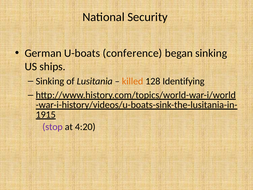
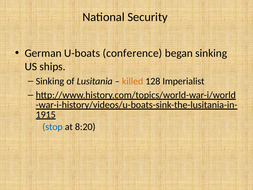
Identifying: Identifying -> Imperialist
stop colour: purple -> blue
4:20: 4:20 -> 8:20
